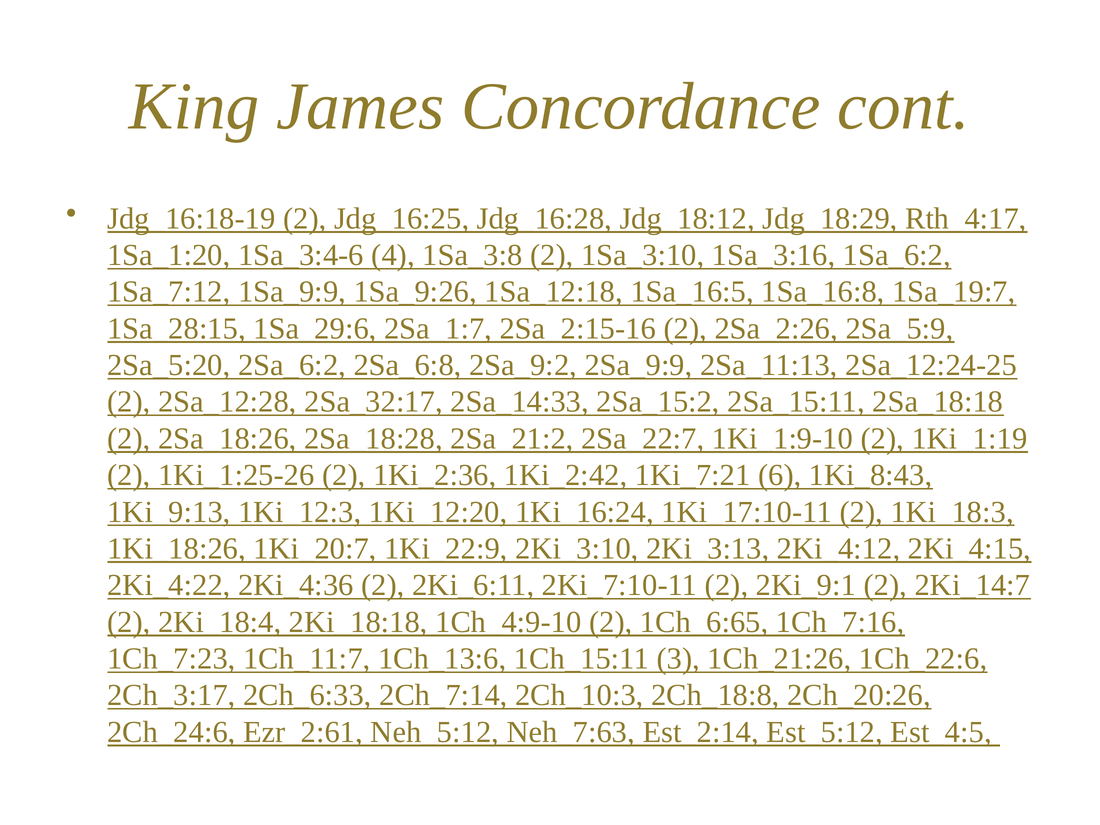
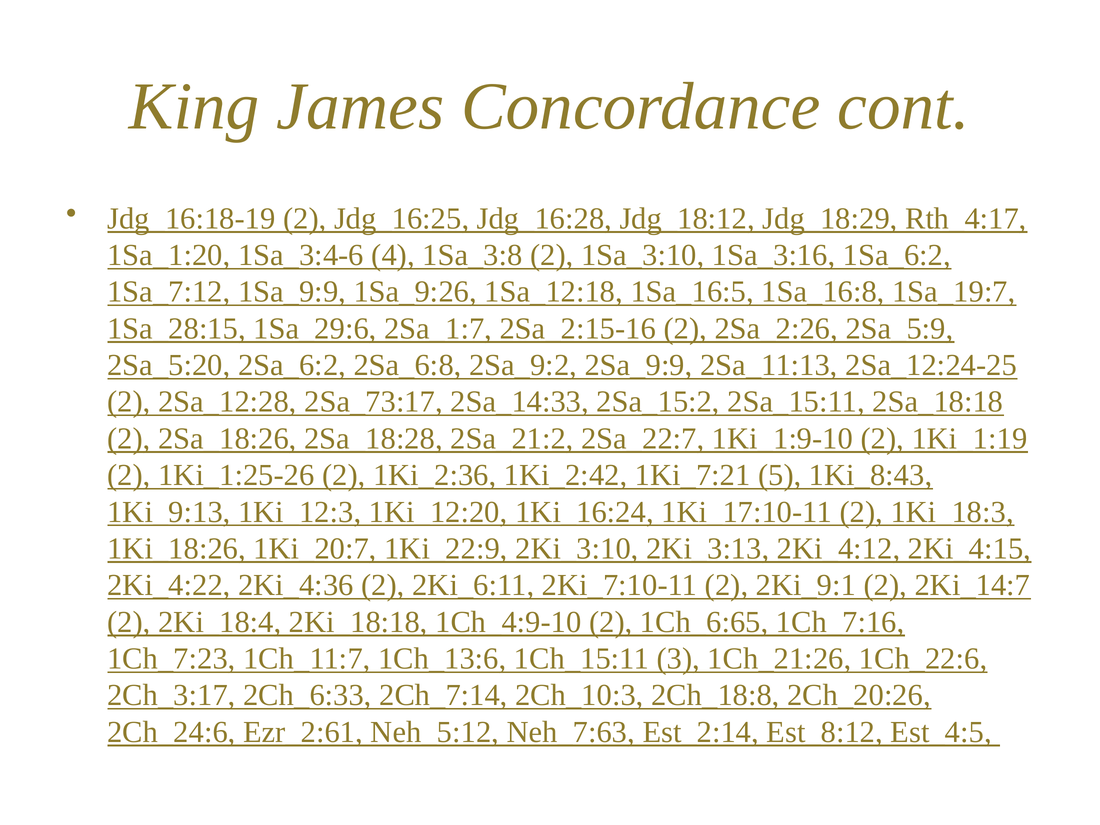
2Sa_32:17: 2Sa_32:17 -> 2Sa_73:17
6: 6 -> 5
Est_5:12: Est_5:12 -> Est_8:12
